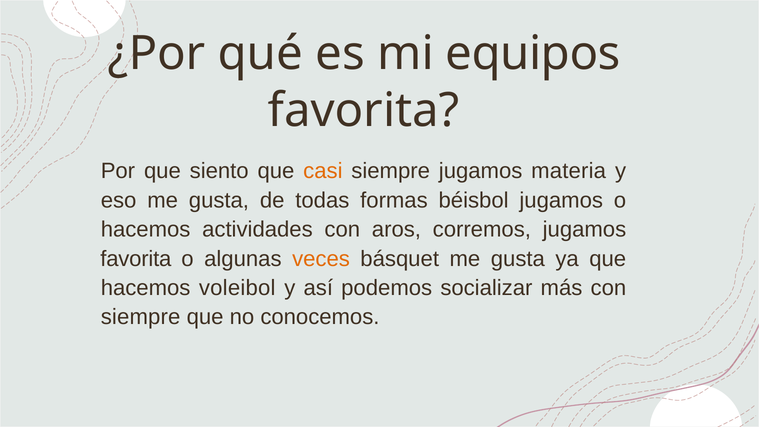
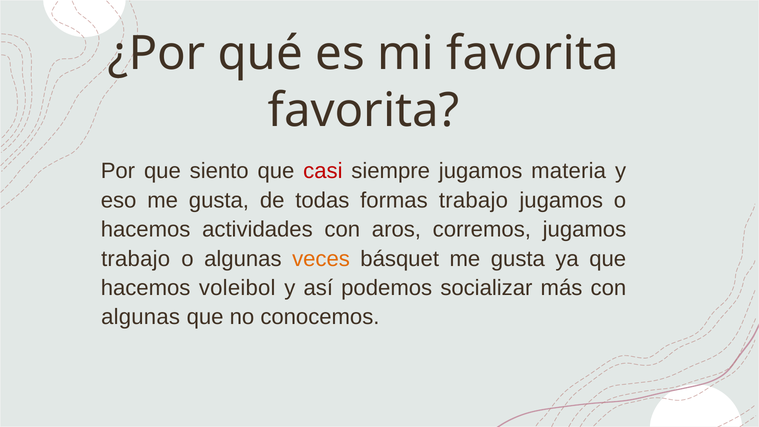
mi equipos: equipos -> favorita
casi colour: orange -> red
formas béisbol: béisbol -> trabajo
favorita at (136, 259): favorita -> trabajo
siempre at (141, 317): siempre -> algunas
